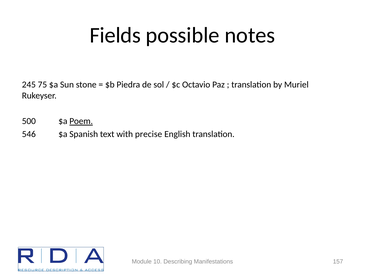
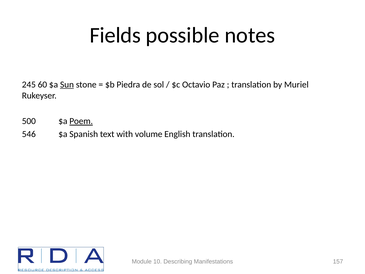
75: 75 -> 60
Sun underline: none -> present
precise: precise -> volume
